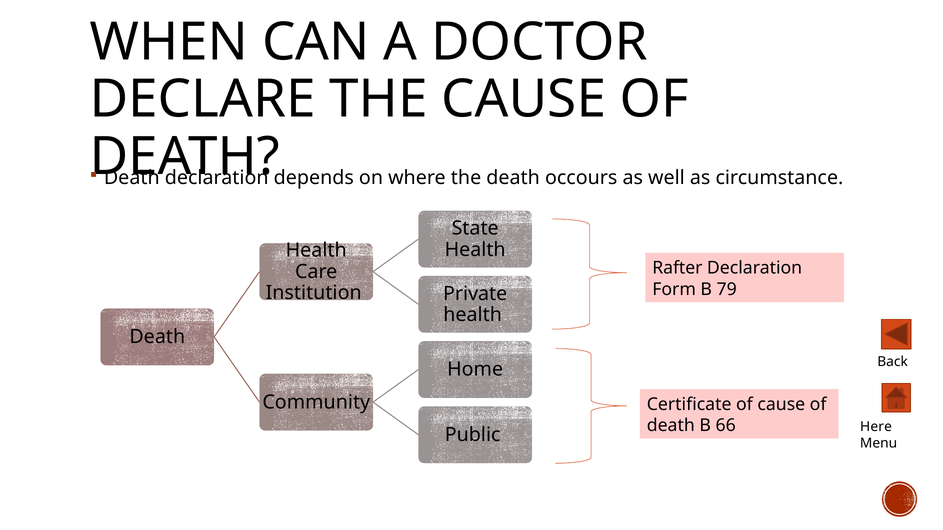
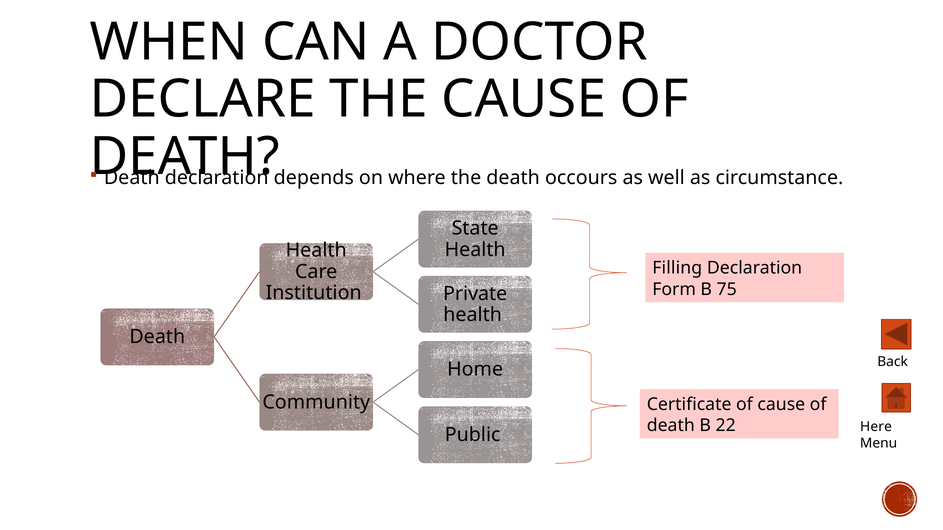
Rafter: Rafter -> Filling
79: 79 -> 75
66: 66 -> 22
